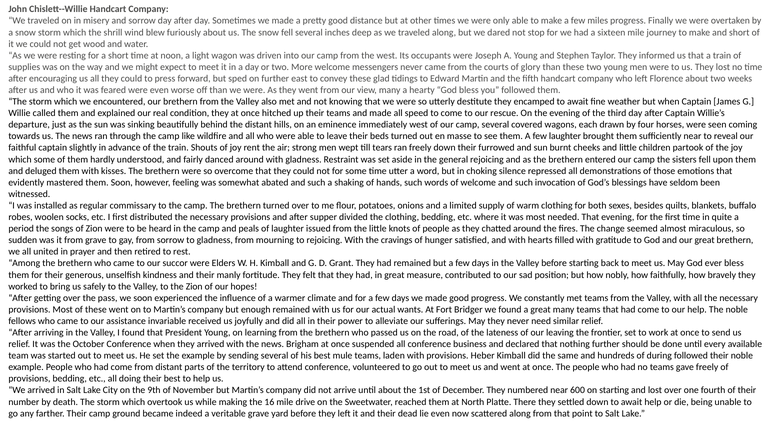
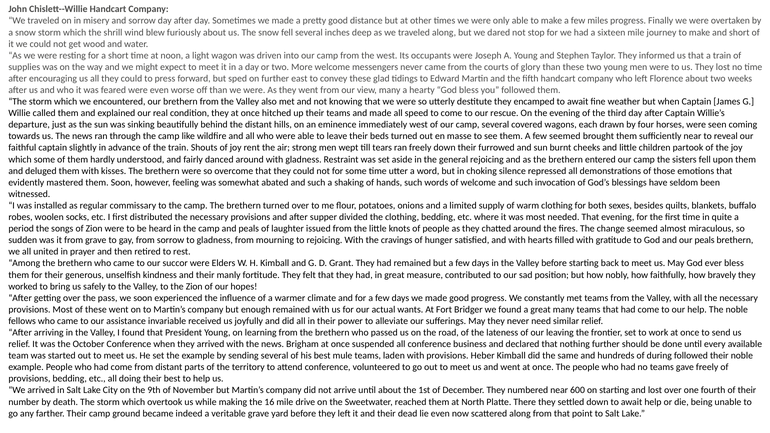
few laughter: laughter -> seemed
our great: great -> peals
